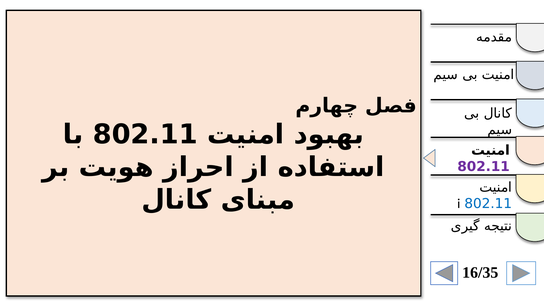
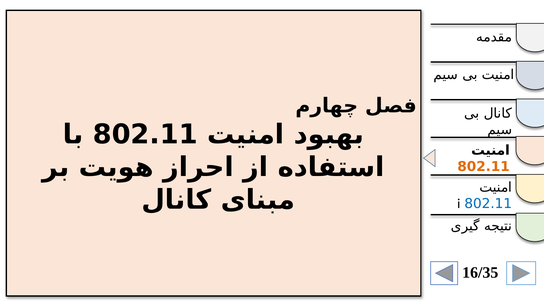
802.11 at (484, 167) colour: purple -> orange
